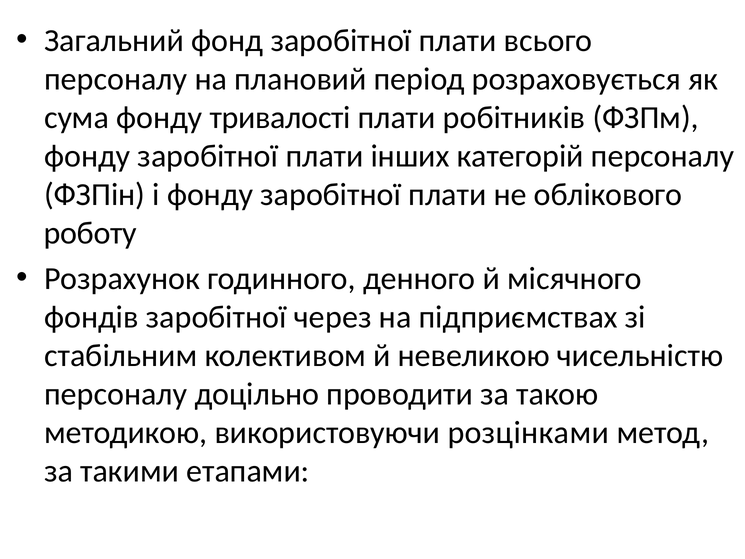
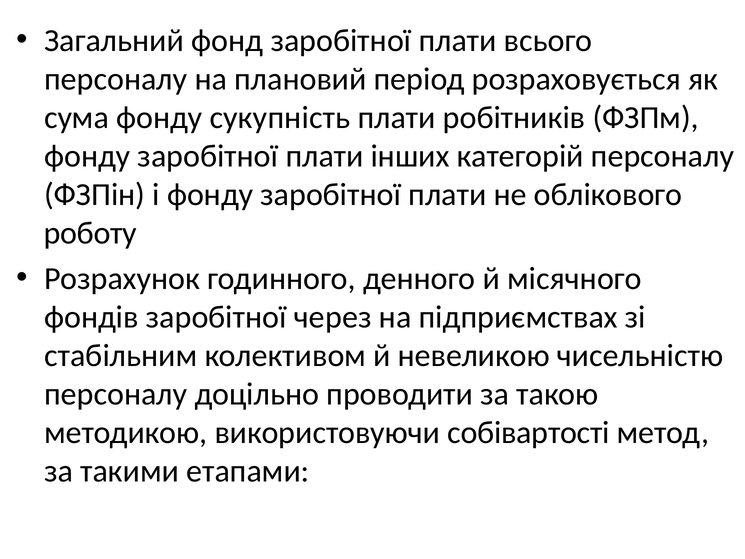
тривалості: тривалості -> сукупність
розцінками: розцінками -> собівартості
